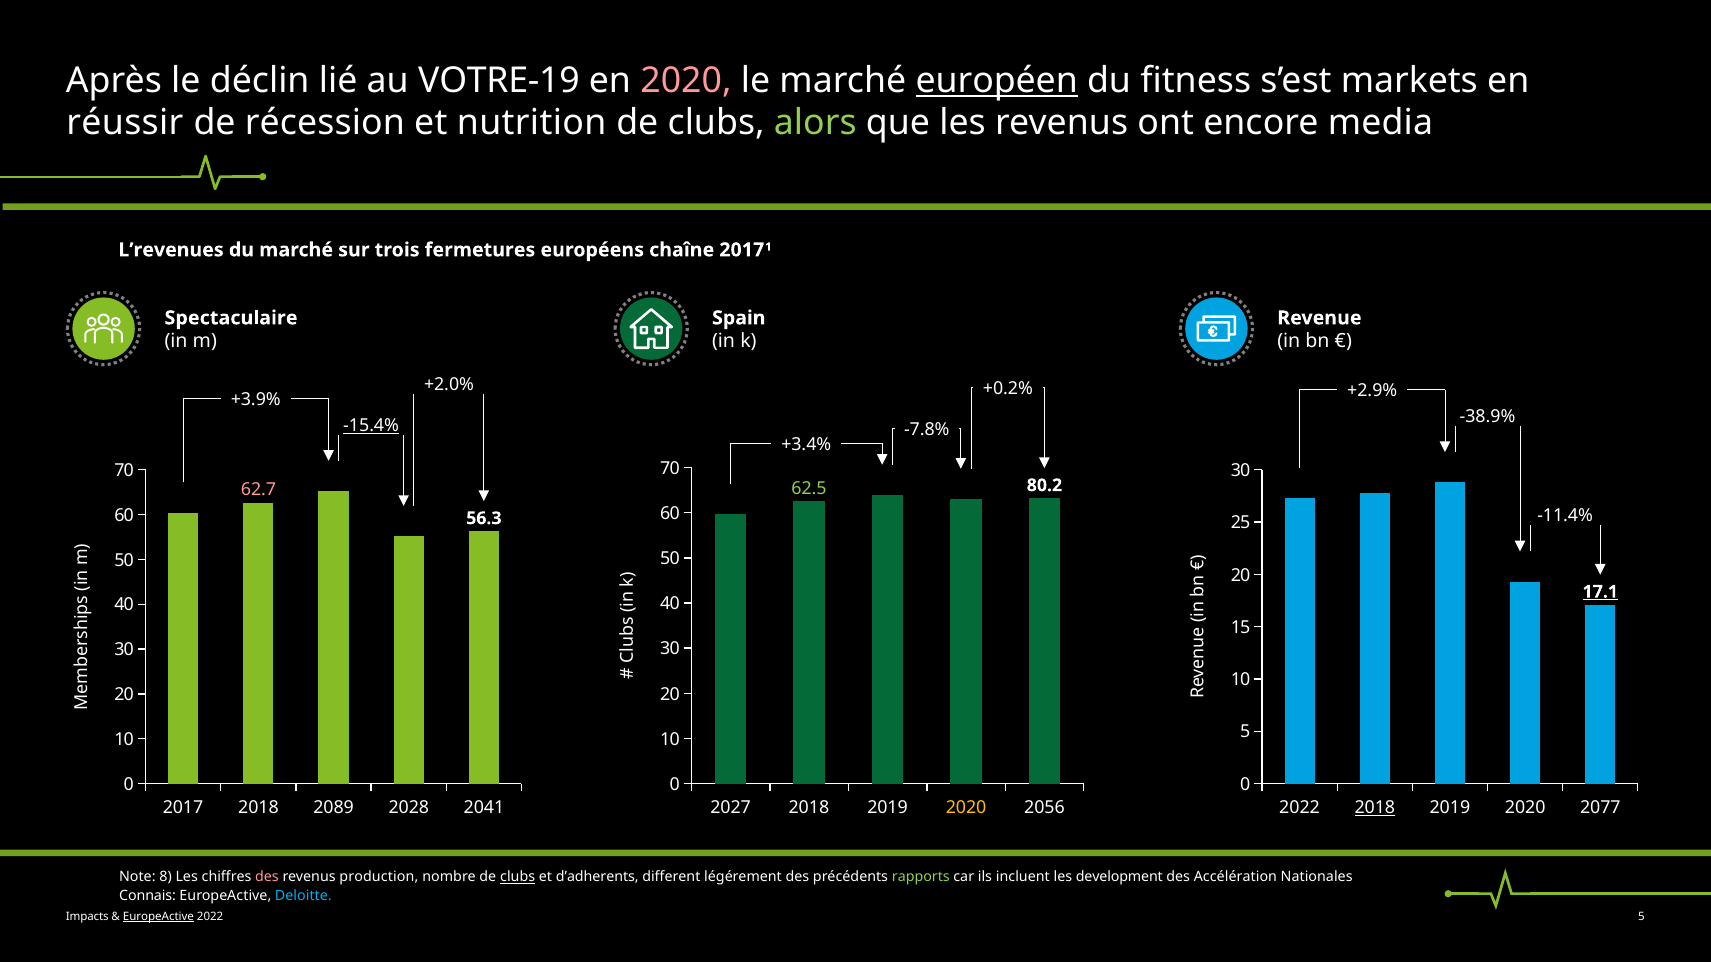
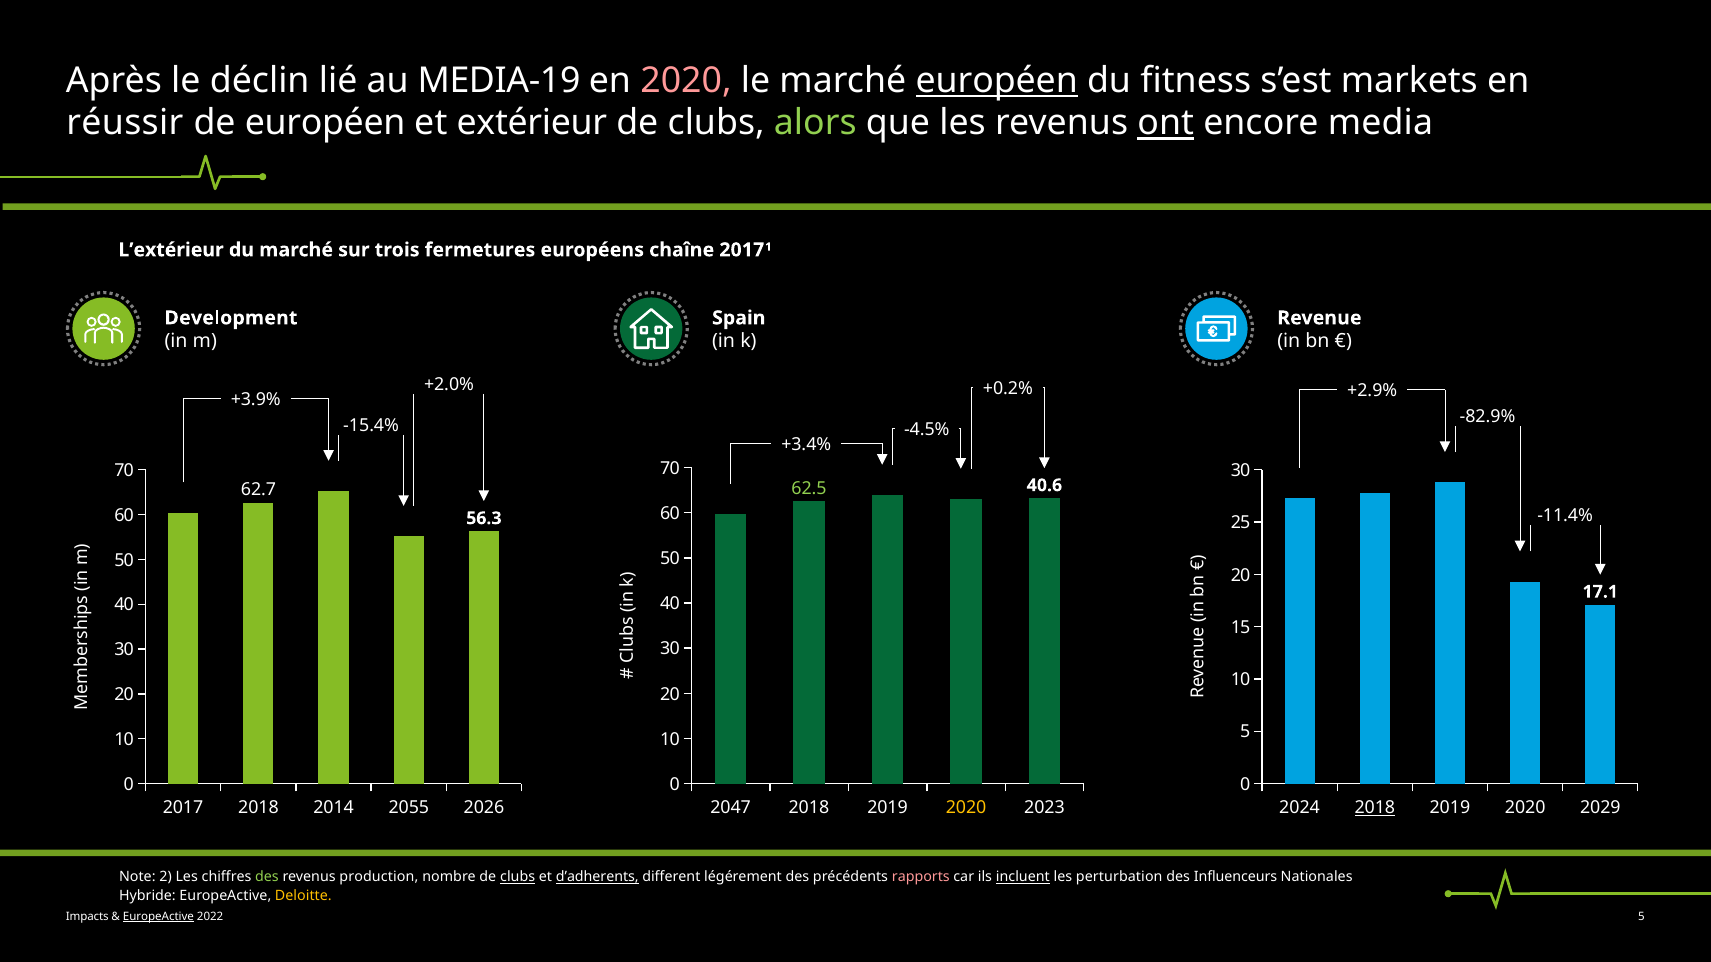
VOTRE-19: VOTRE-19 -> MEDIA-19
de récession: récession -> européen
nutrition: nutrition -> extérieur
ont underline: none -> present
L’revenues: L’revenues -> L’extérieur
Spectaculaire: Spectaculaire -> Development
-38.9%: -38.9% -> -82.9%
-15.4% underline: present -> none
-7.8%: -7.8% -> -4.5%
80.2: 80.2 -> 40.6
62.7 colour: pink -> white
17.1 underline: present -> none
2089: 2089 -> 2014
2028: 2028 -> 2055
2041: 2041 -> 2026
2027: 2027 -> 2047
2056: 2056 -> 2023
2022 at (1300, 808): 2022 -> 2024
2077: 2077 -> 2029
8: 8 -> 2
des at (267, 877) colour: pink -> light green
d’adherents underline: none -> present
rapports colour: light green -> pink
incluent underline: none -> present
development: development -> perturbation
Accélération: Accélération -> Influenceurs
Connais: Connais -> Hybride
Deloitte colour: light blue -> yellow
